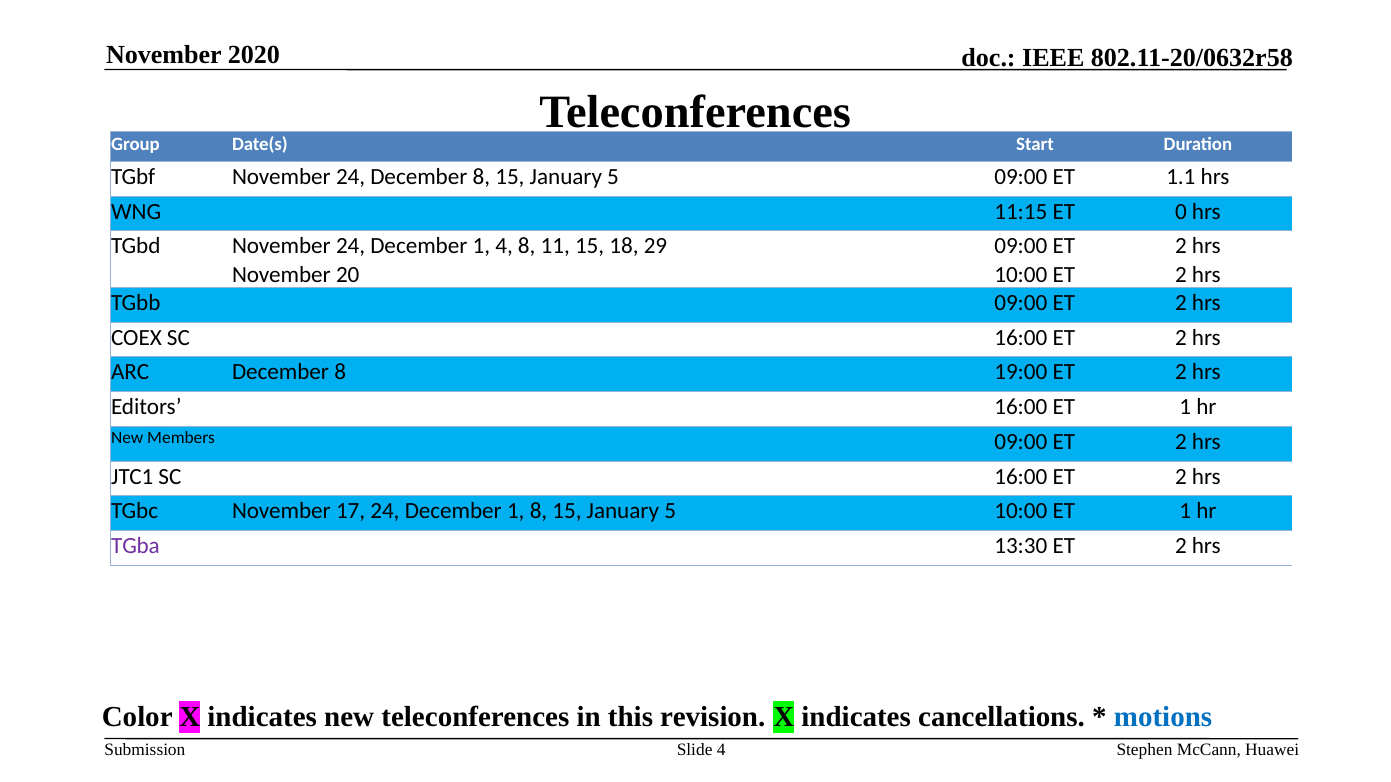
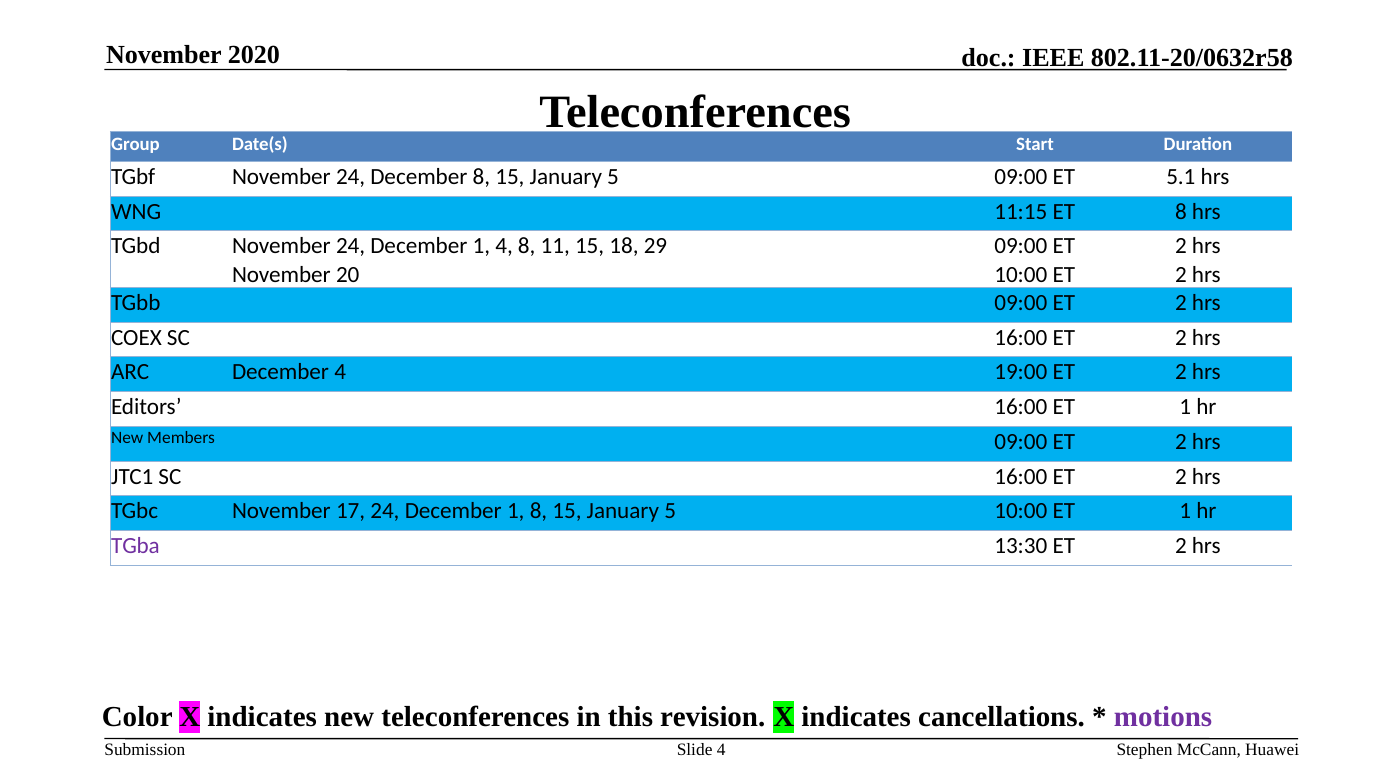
1.1: 1.1 -> 5.1
ET 0: 0 -> 8
ARC December 8: 8 -> 4
motions colour: blue -> purple
